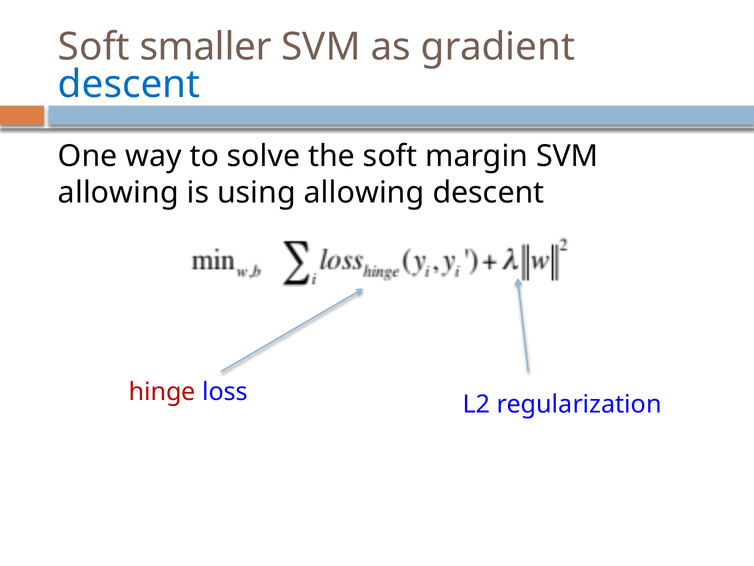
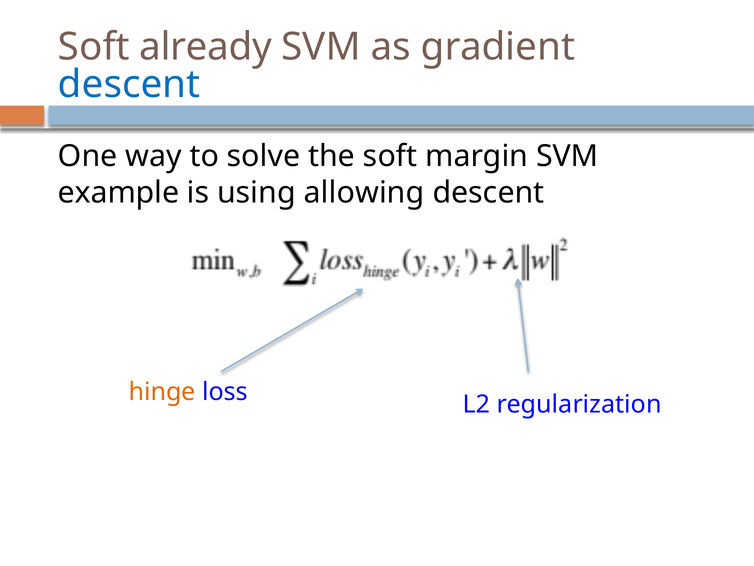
smaller: smaller -> already
allowing at (118, 192): allowing -> example
hinge colour: red -> orange
